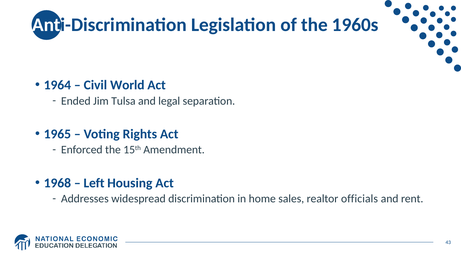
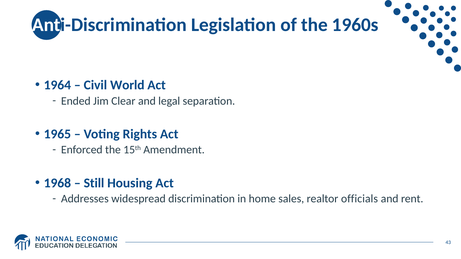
Tulsa: Tulsa -> Clear
Left: Left -> Still
